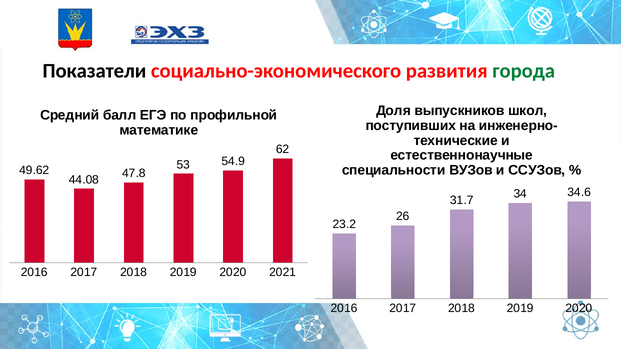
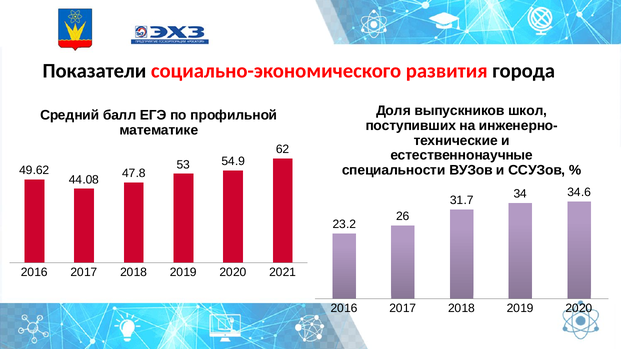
города colour: green -> black
